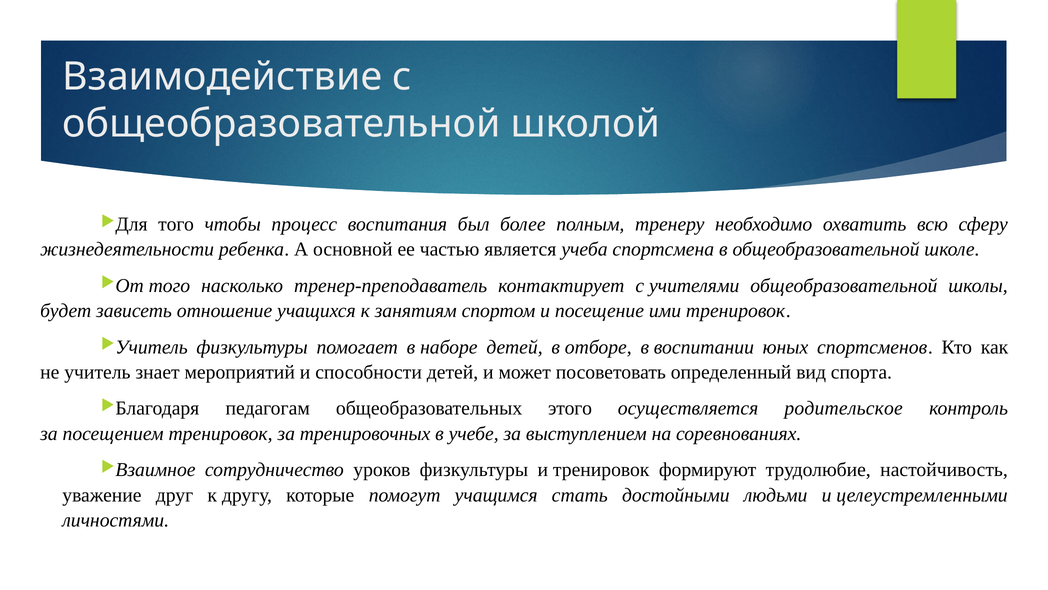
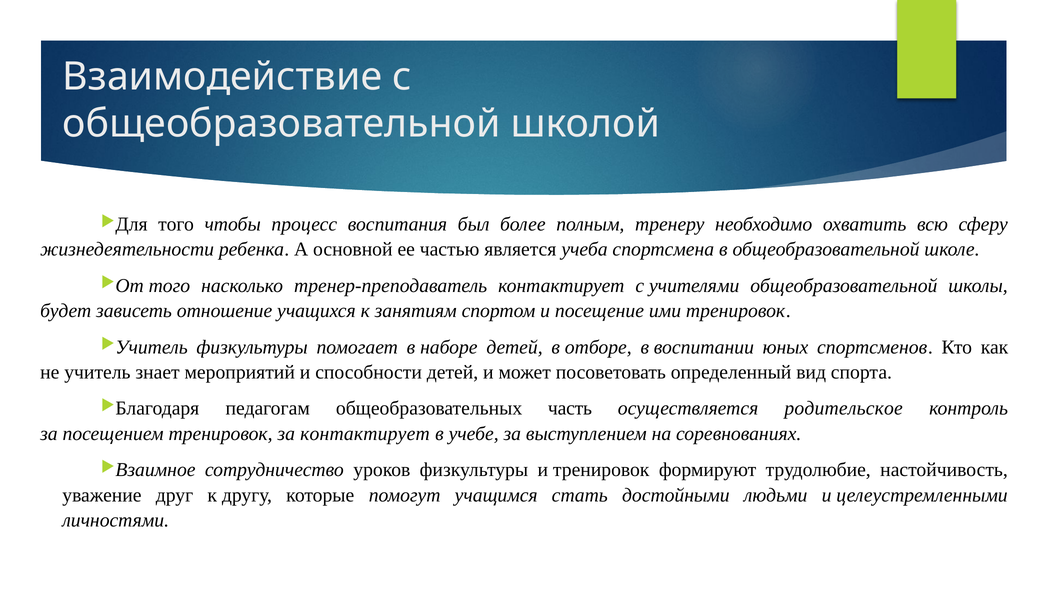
этого: этого -> часть
за тренировочных: тренировочных -> контактирует
